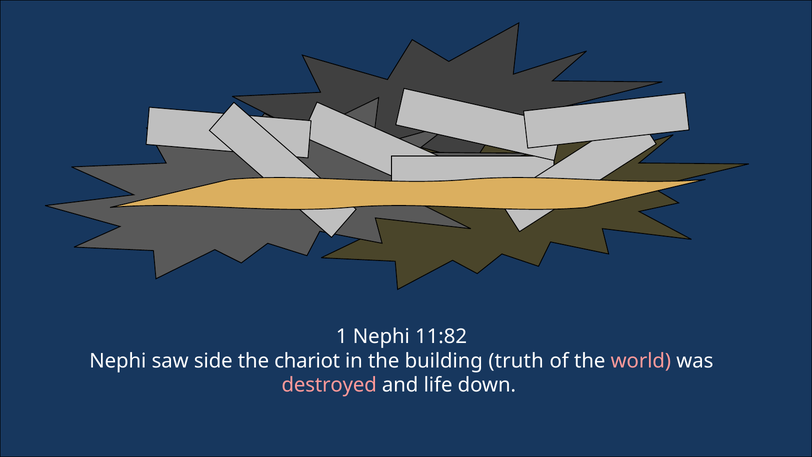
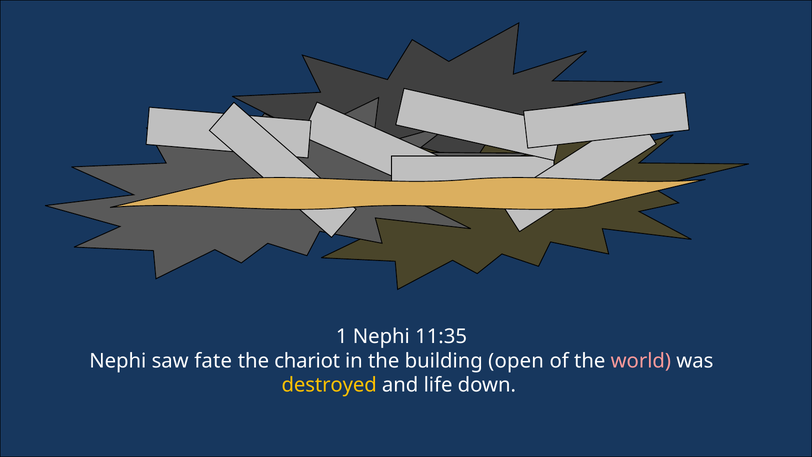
11:82: 11:82 -> 11:35
side: side -> fate
truth: truth -> open
destroyed colour: pink -> yellow
